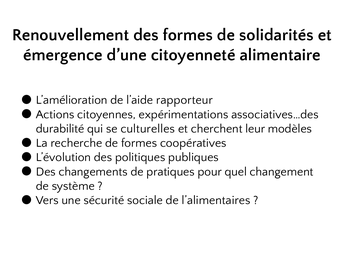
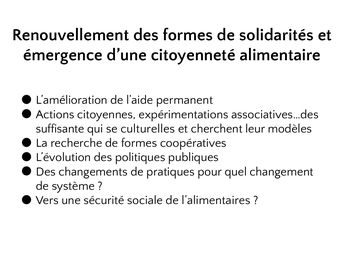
rapporteur: rapporteur -> permanent
durabilité: durabilité -> suffisante
